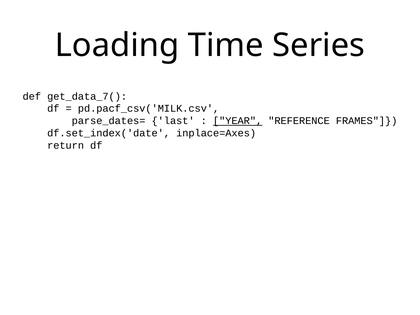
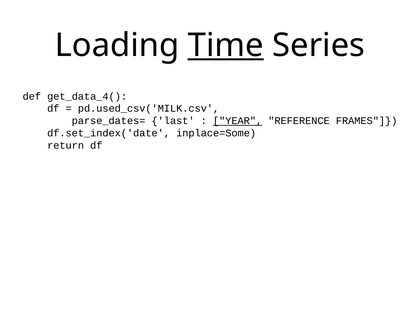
Time underline: none -> present
get_data_7(: get_data_7( -> get_data_4(
pd.pacf_csv('MILK.csv: pd.pacf_csv('MILK.csv -> pd.used_csv('MILK.csv
inplace=Axes: inplace=Axes -> inplace=Some
